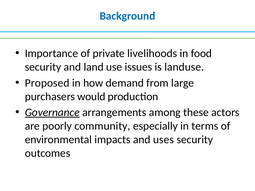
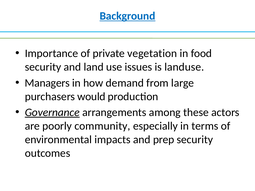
Background underline: none -> present
livelihoods: livelihoods -> vegetation
Proposed: Proposed -> Managers
uses: uses -> prep
